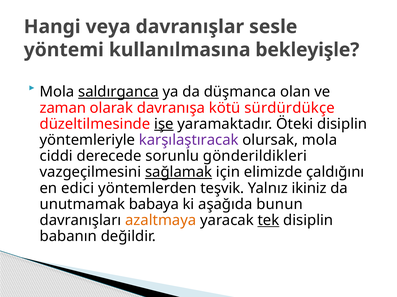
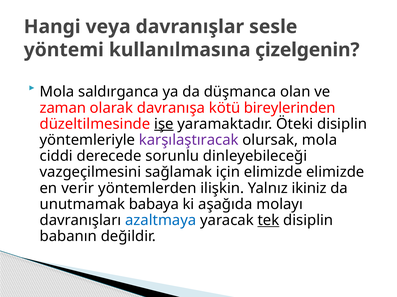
bekleyişle: bekleyişle -> çizelgenin
saldırganca underline: present -> none
sürdürdükçe: sürdürdükçe -> bireylerinden
gönderildikleri: gönderildikleri -> dinleyebileceği
sağlamak underline: present -> none
elimizde çaldığını: çaldığını -> elimizde
edici: edici -> verir
teşvik: teşvik -> ilişkin
bunun: bunun -> molayı
azaltmaya colour: orange -> blue
